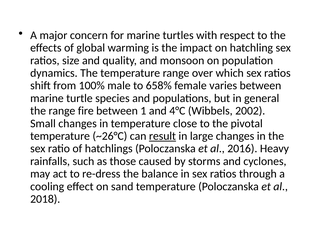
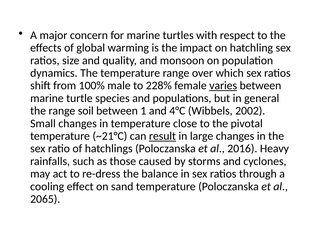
658%: 658% -> 228%
varies underline: none -> present
fire: fire -> soil
~26°C: ~26°C -> ~21°C
2018: 2018 -> 2065
